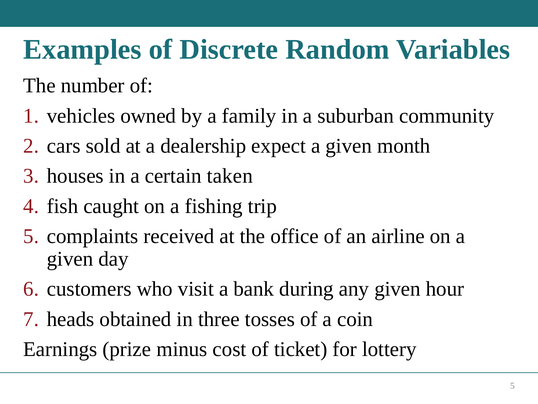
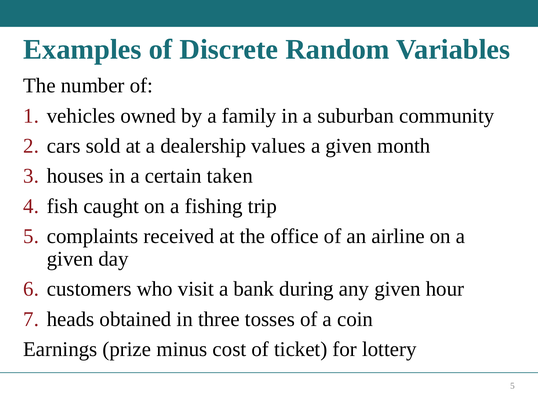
expect: expect -> values
